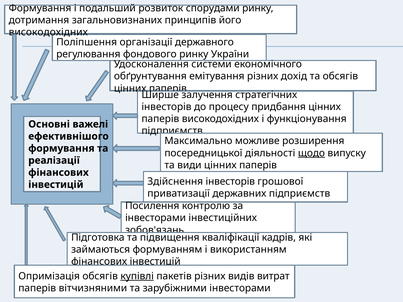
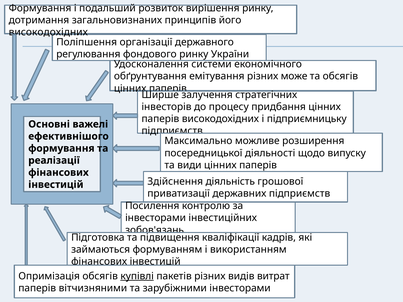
спорудами: спорудами -> вирішення
дохід: дохід -> може
функціонування: функціонування -> підприємницьку
щодо underline: present -> none
Здійснення інвесторів: інвесторів -> діяльність
